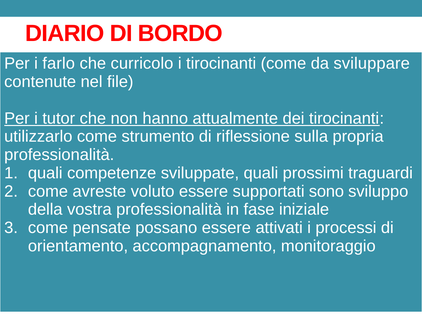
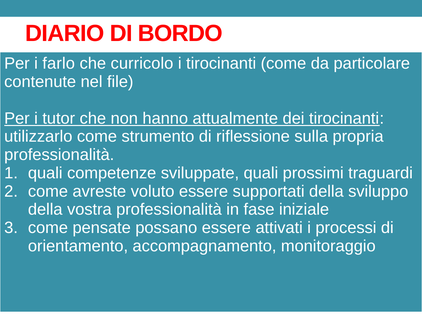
sviluppare: sviluppare -> particolare
supportati sono: sono -> della
